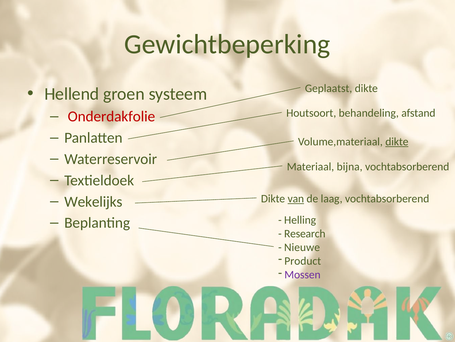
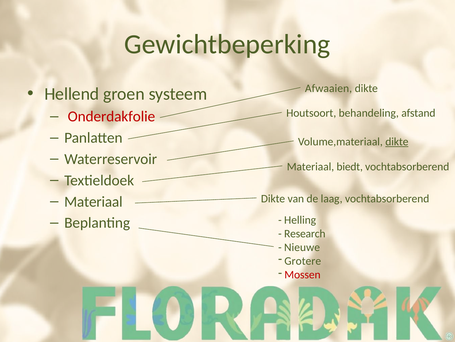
Geplaatst: Geplaatst -> Afwaaien
bijna: bijna -> biedt
Wekelijks at (93, 201): Wekelijks -> Materiaal
van underline: present -> none
Product: Product -> Grotere
Mossen colour: purple -> red
